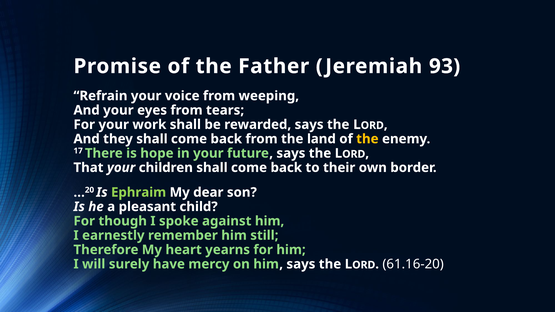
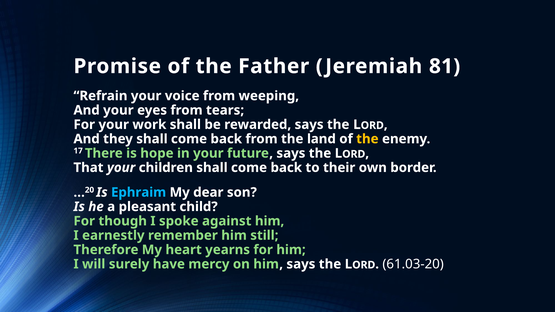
93: 93 -> 81
Ephraim colour: light green -> light blue
61.16-20: 61.16-20 -> 61.03-20
